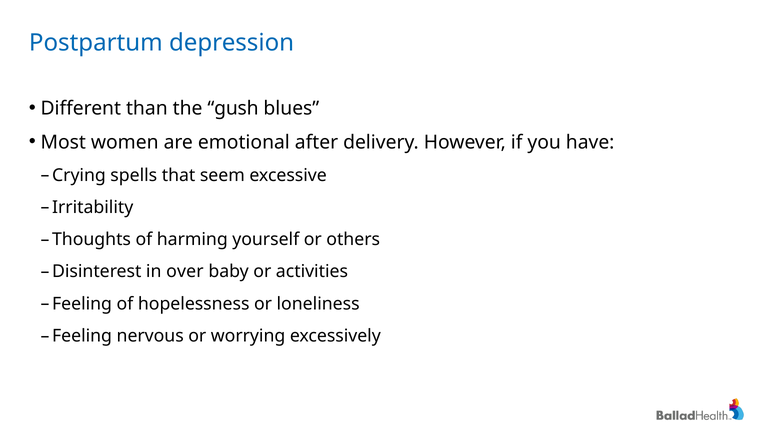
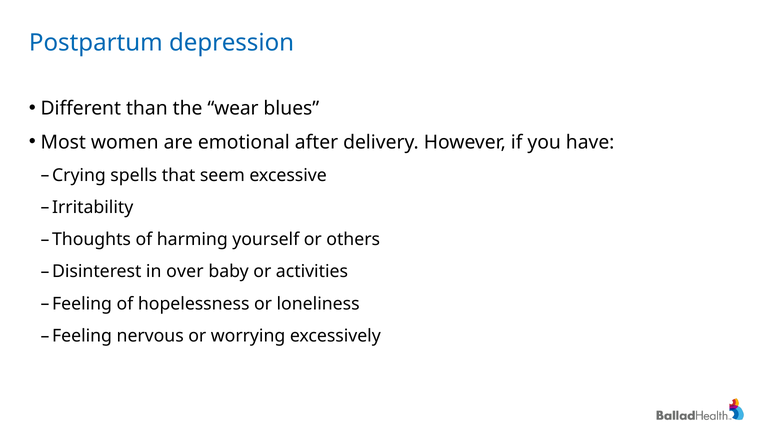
gush: gush -> wear
